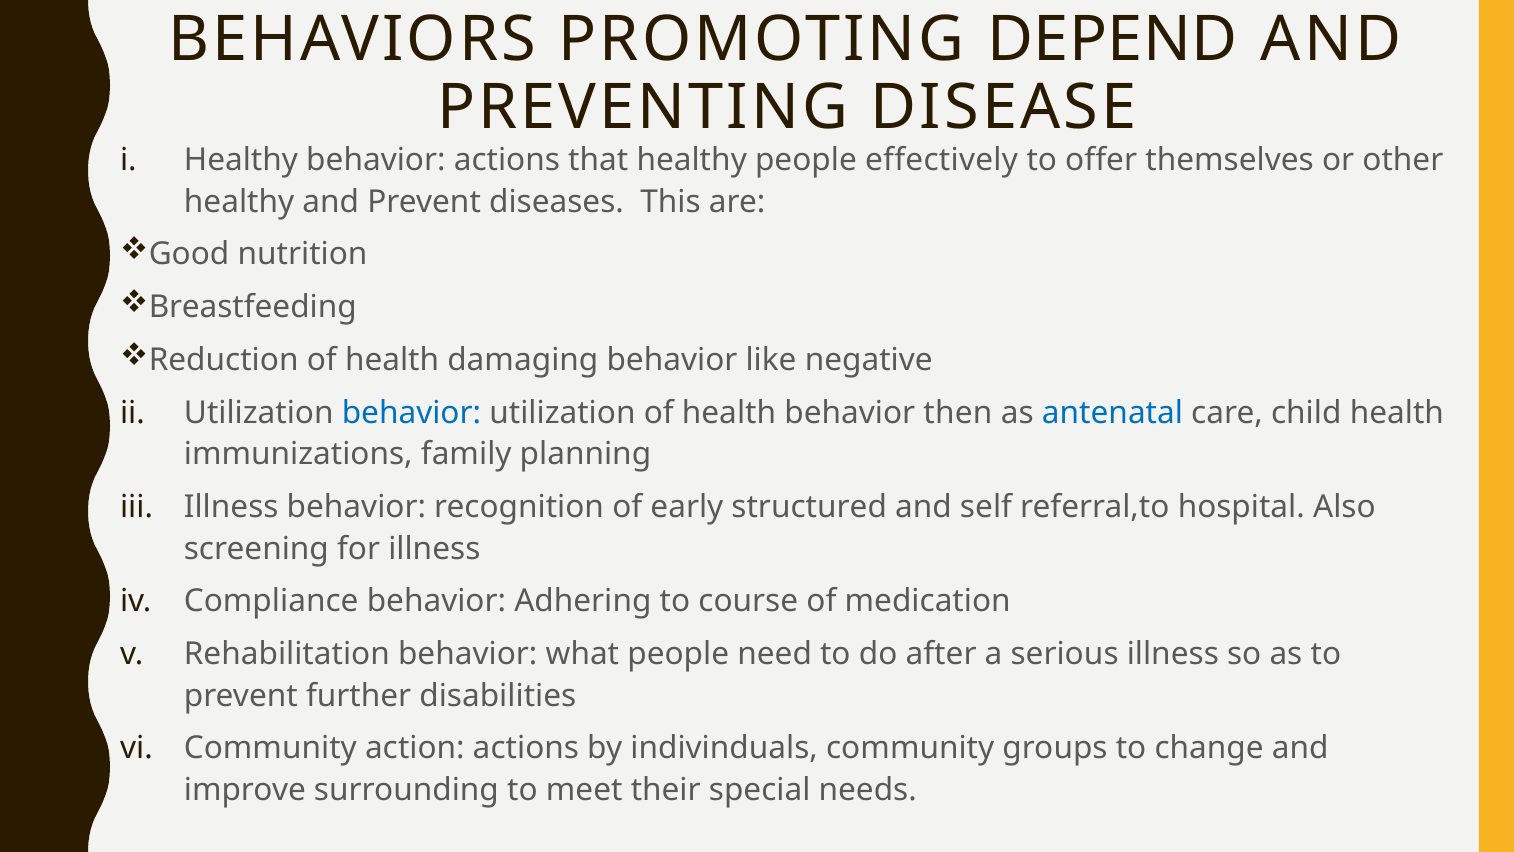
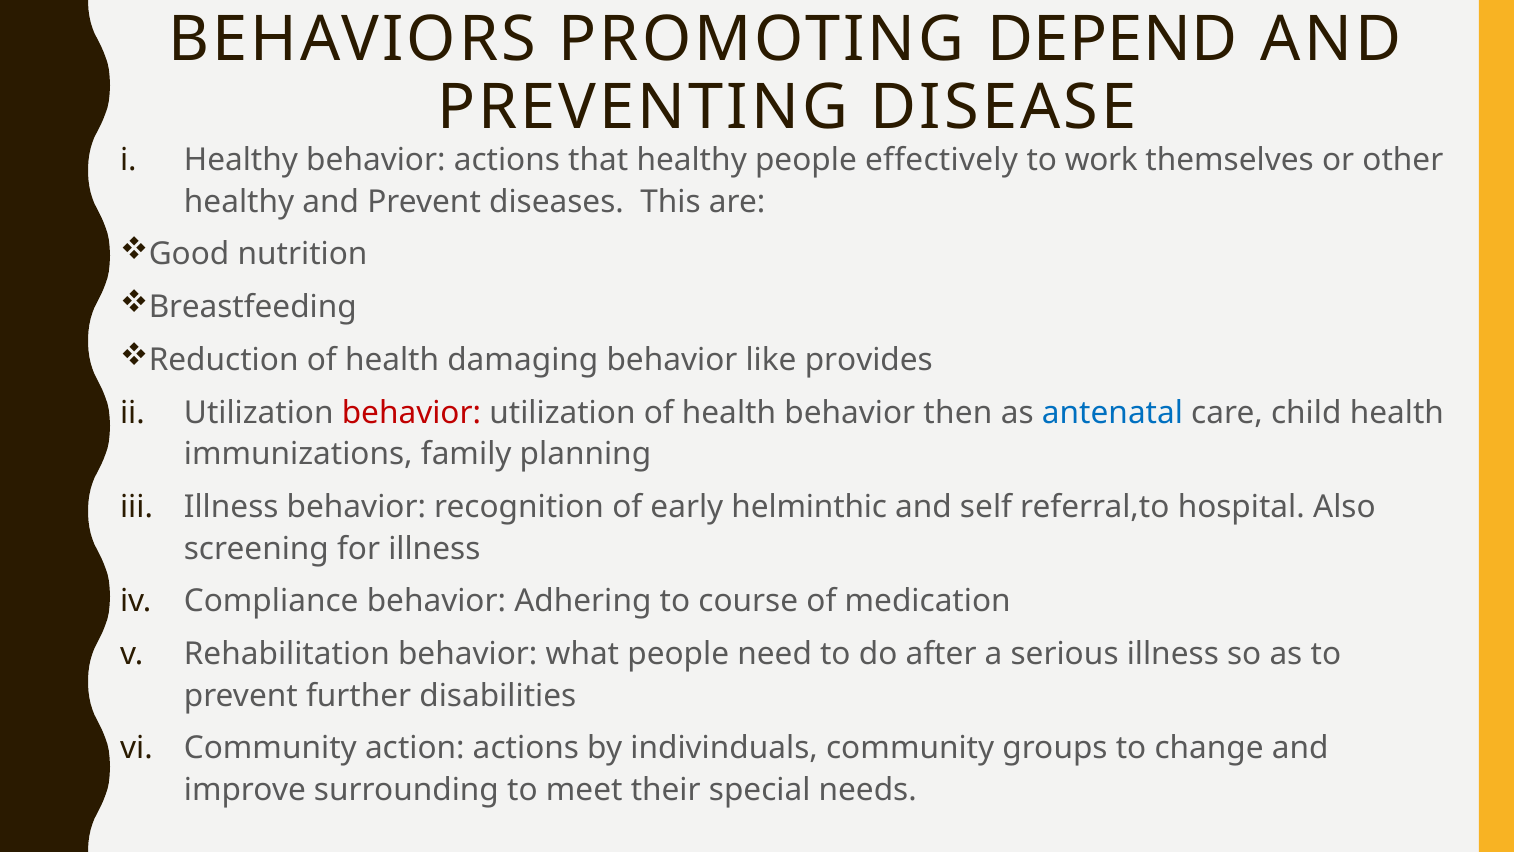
offer: offer -> work
negative: negative -> provides
behavior at (411, 412) colour: blue -> red
structured: structured -> helminthic
